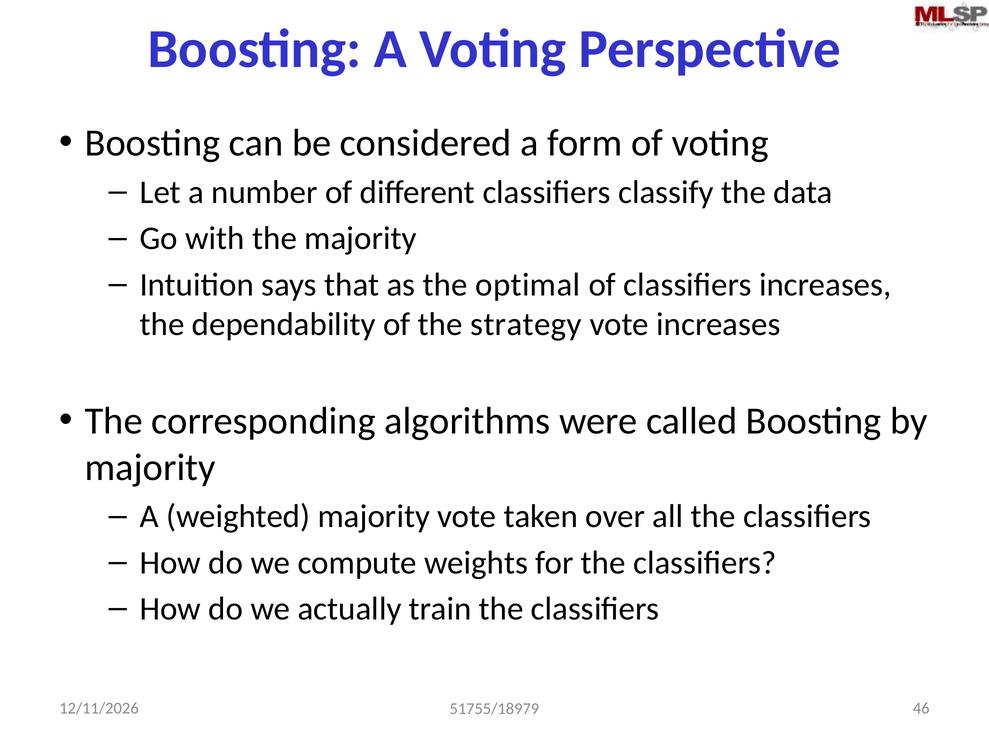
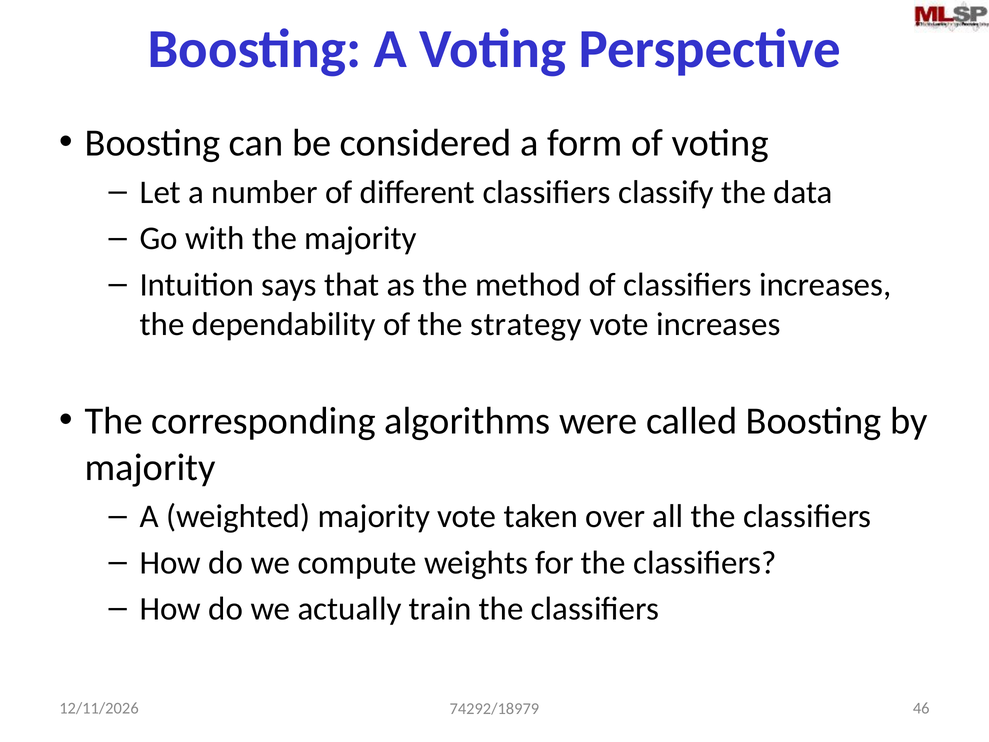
optimal: optimal -> method
51755/18979: 51755/18979 -> 74292/18979
